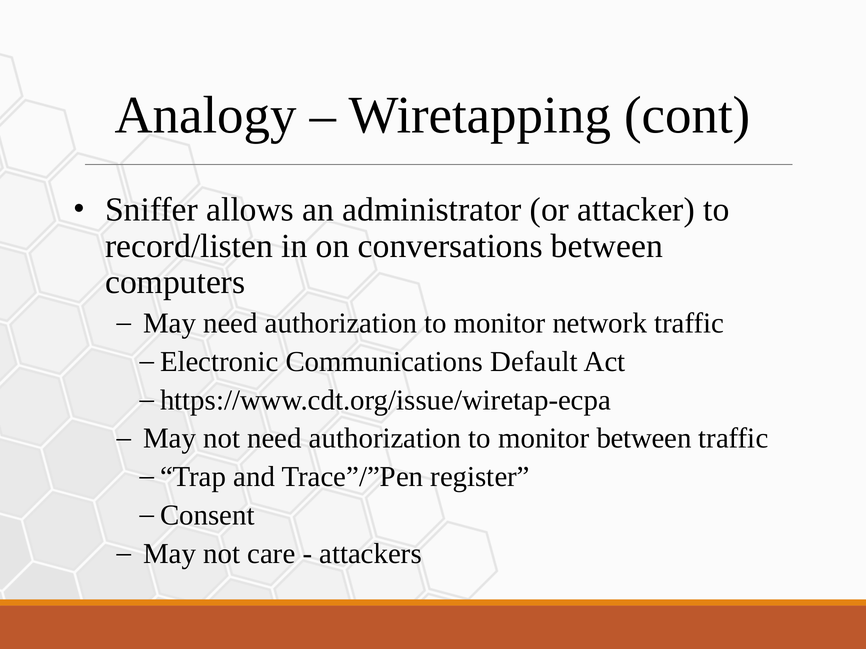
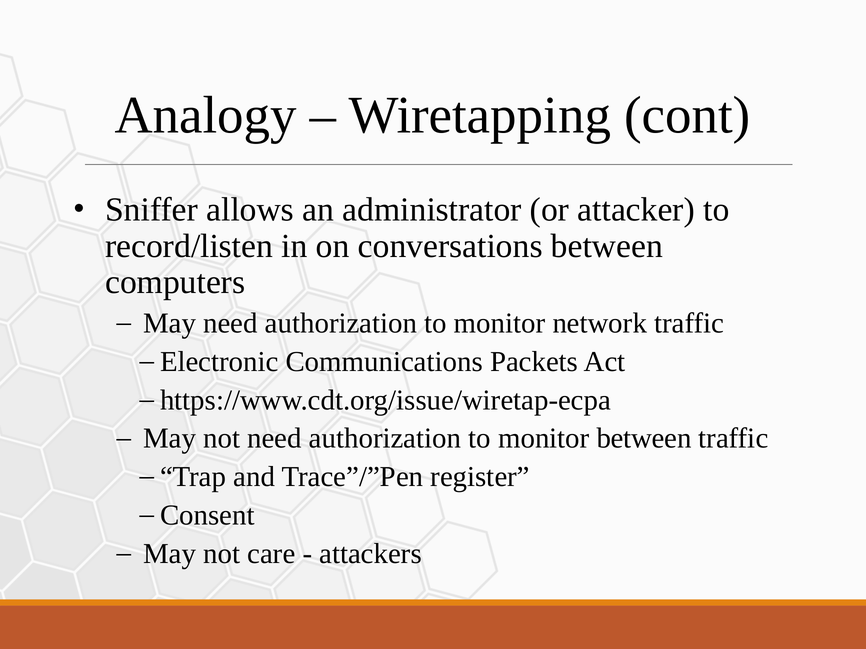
Default: Default -> Packets
